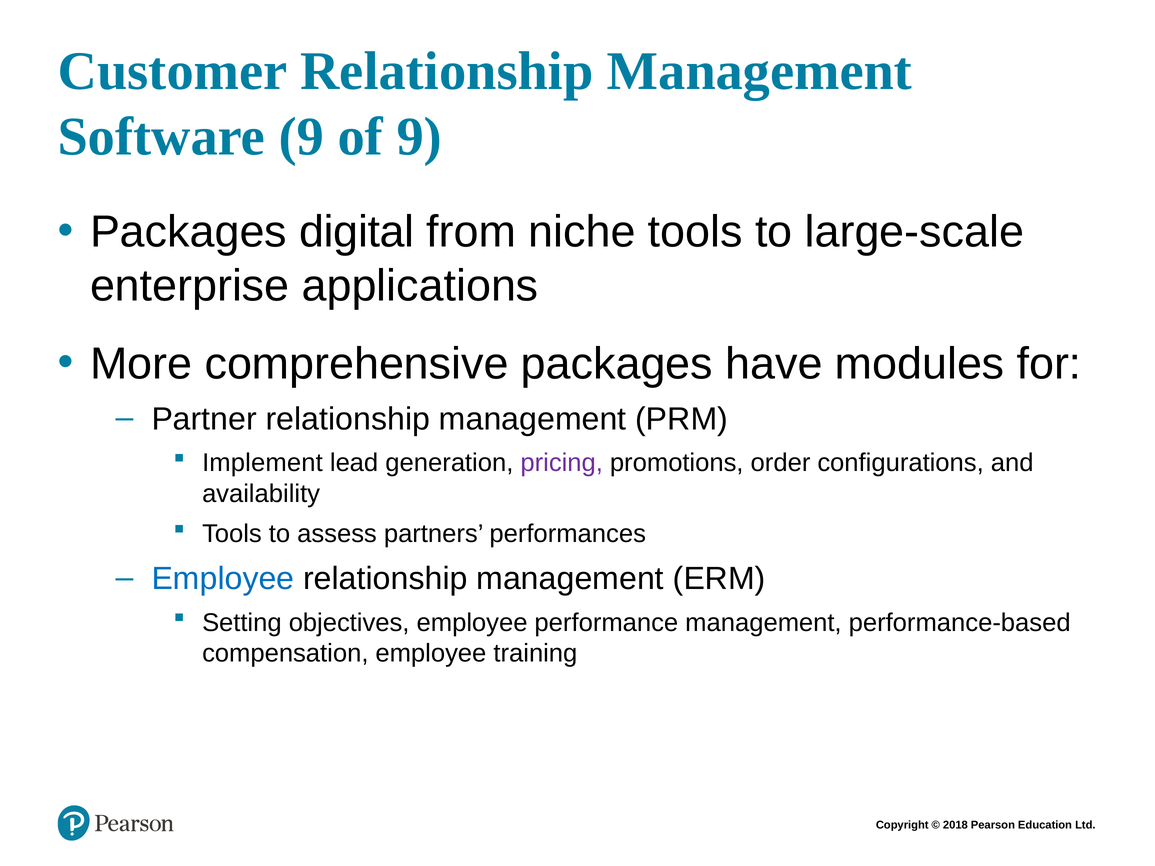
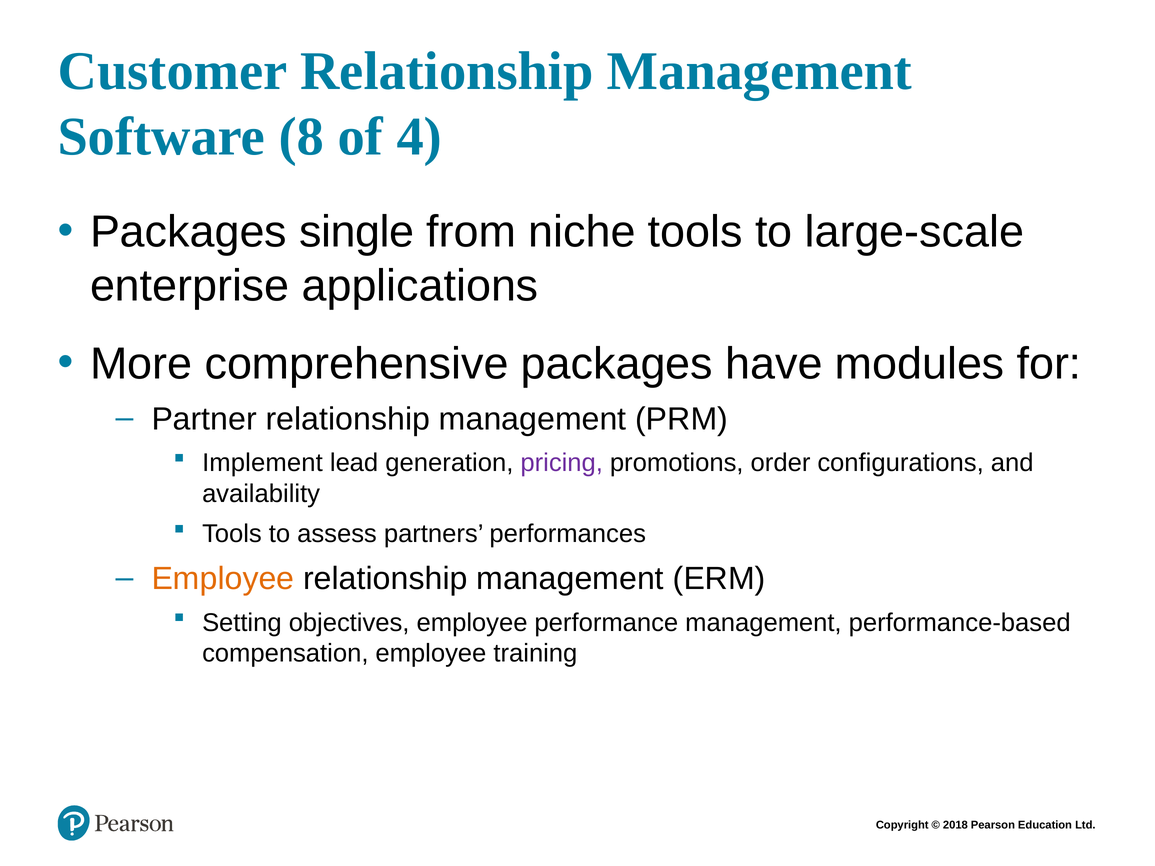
Software 9: 9 -> 8
of 9: 9 -> 4
digital: digital -> single
Employee at (223, 579) colour: blue -> orange
